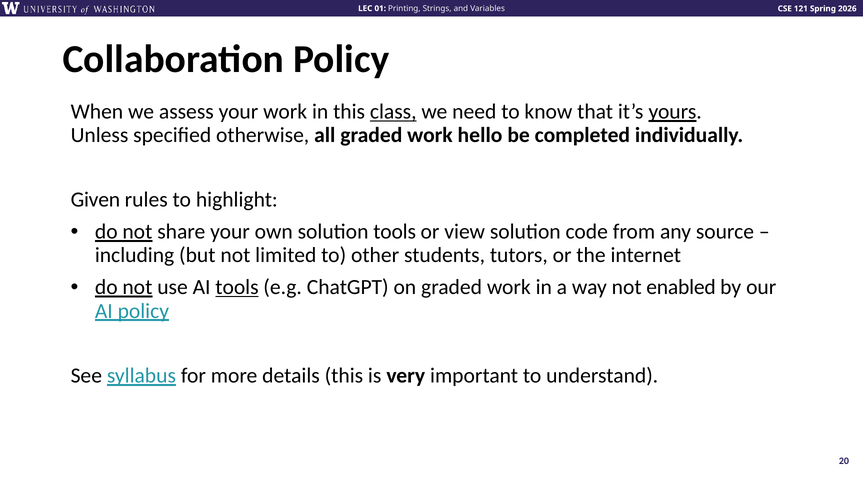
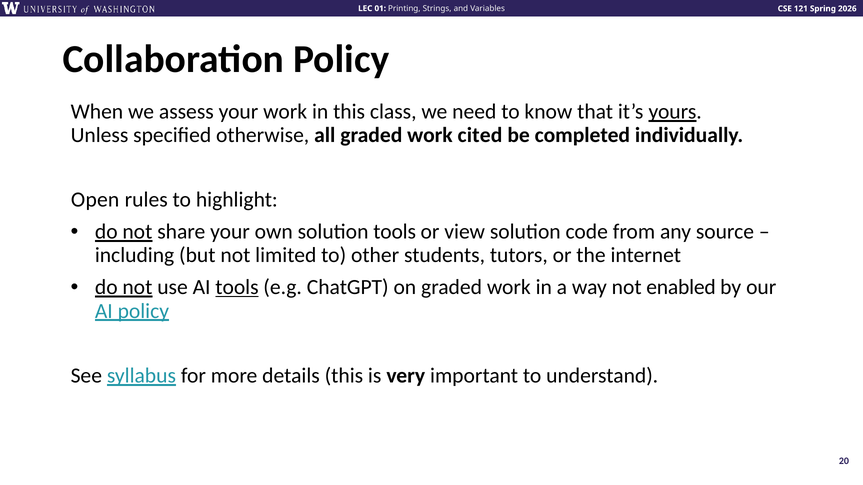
class underline: present -> none
hello: hello -> cited
Given: Given -> Open
